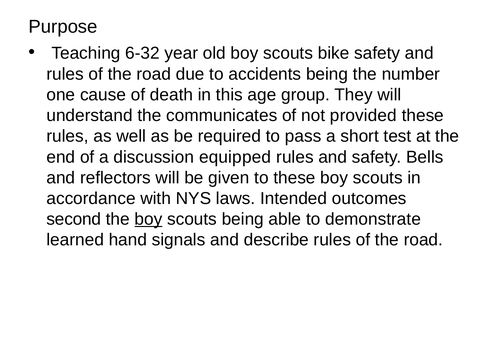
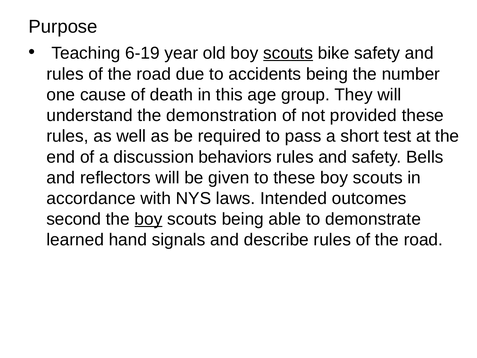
6-32: 6-32 -> 6-19
scouts at (288, 53) underline: none -> present
communicates: communicates -> demonstration
equipped: equipped -> behaviors
